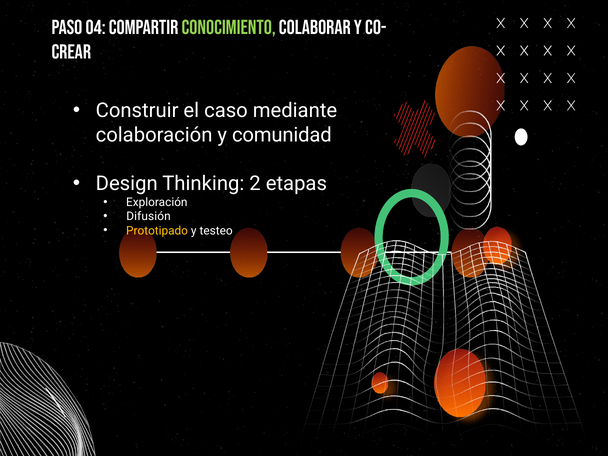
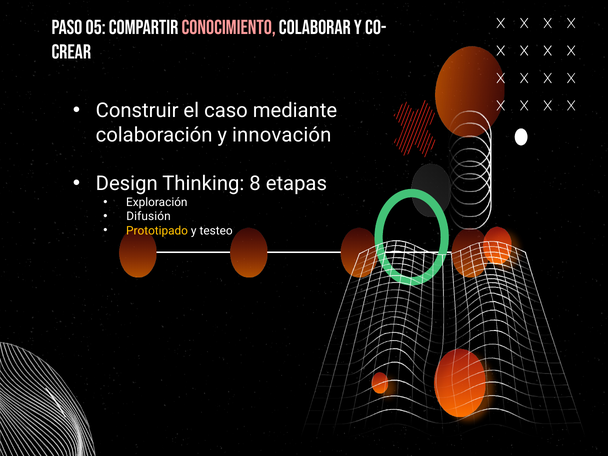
04: 04 -> 05
conocimiento colour: light green -> pink
comunidad: comunidad -> innovación
2: 2 -> 8
